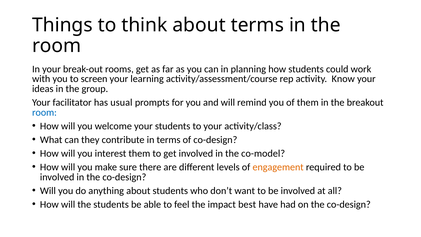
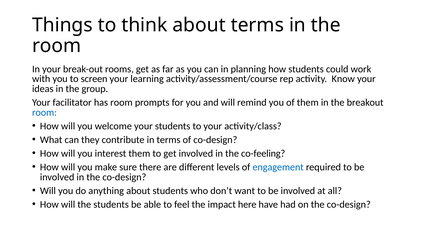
has usual: usual -> room
co-model: co-model -> co-feeling
engagement colour: orange -> blue
best: best -> here
